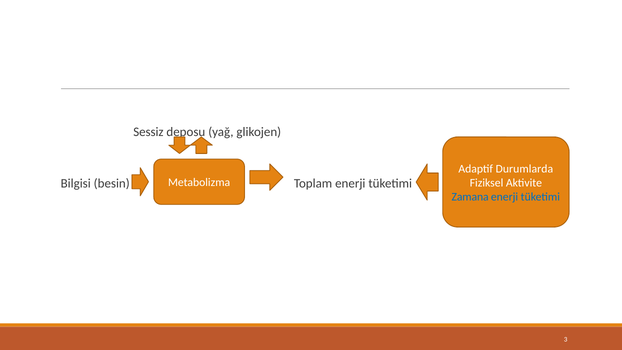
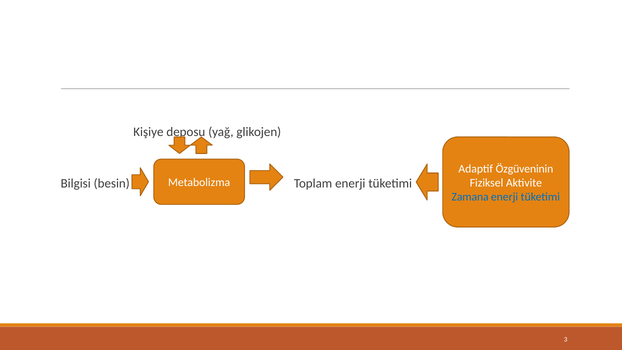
Sessiz: Sessiz -> Kişiye
Durumlarda: Durumlarda -> Özgüveninin
